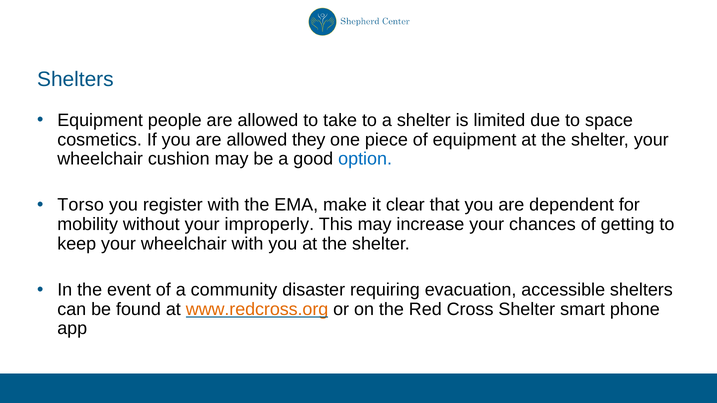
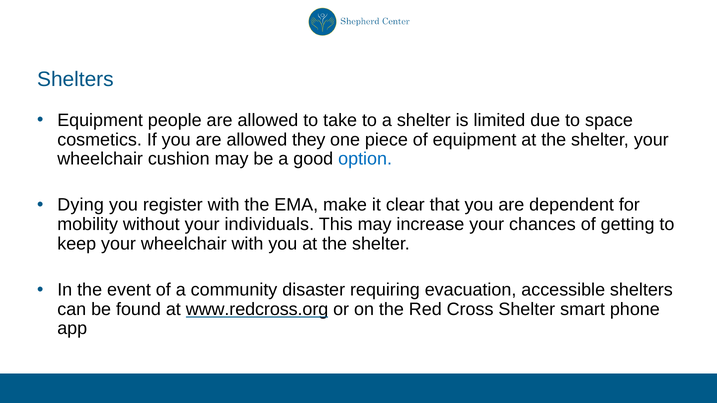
Torso: Torso -> Dying
improperly: improperly -> individuals
www.redcross.org colour: orange -> black
